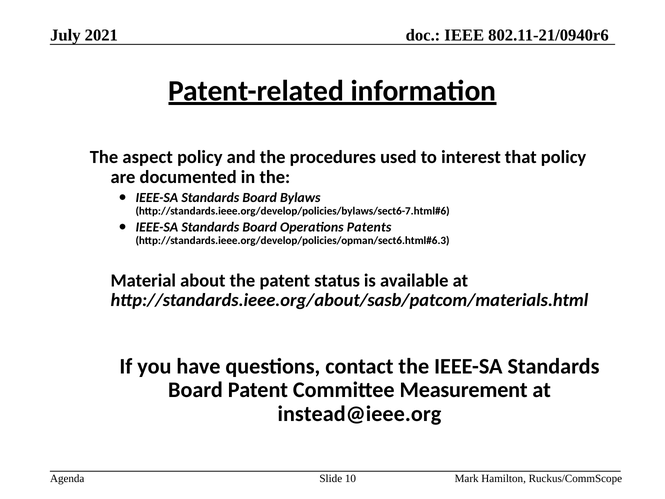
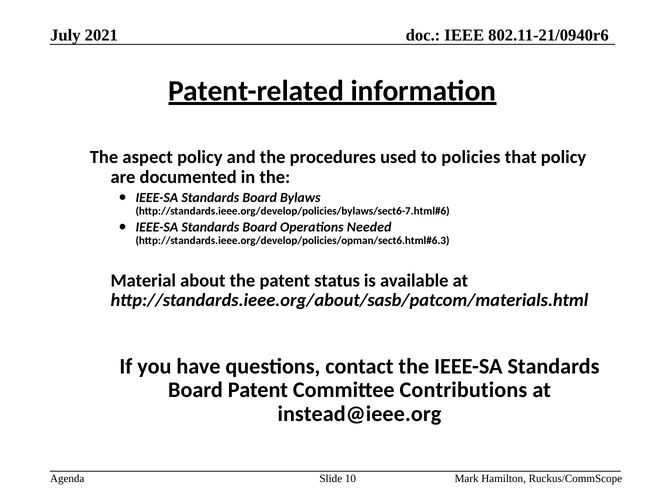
interest: interest -> policies
Patents: Patents -> Needed
Measurement: Measurement -> Contributions
